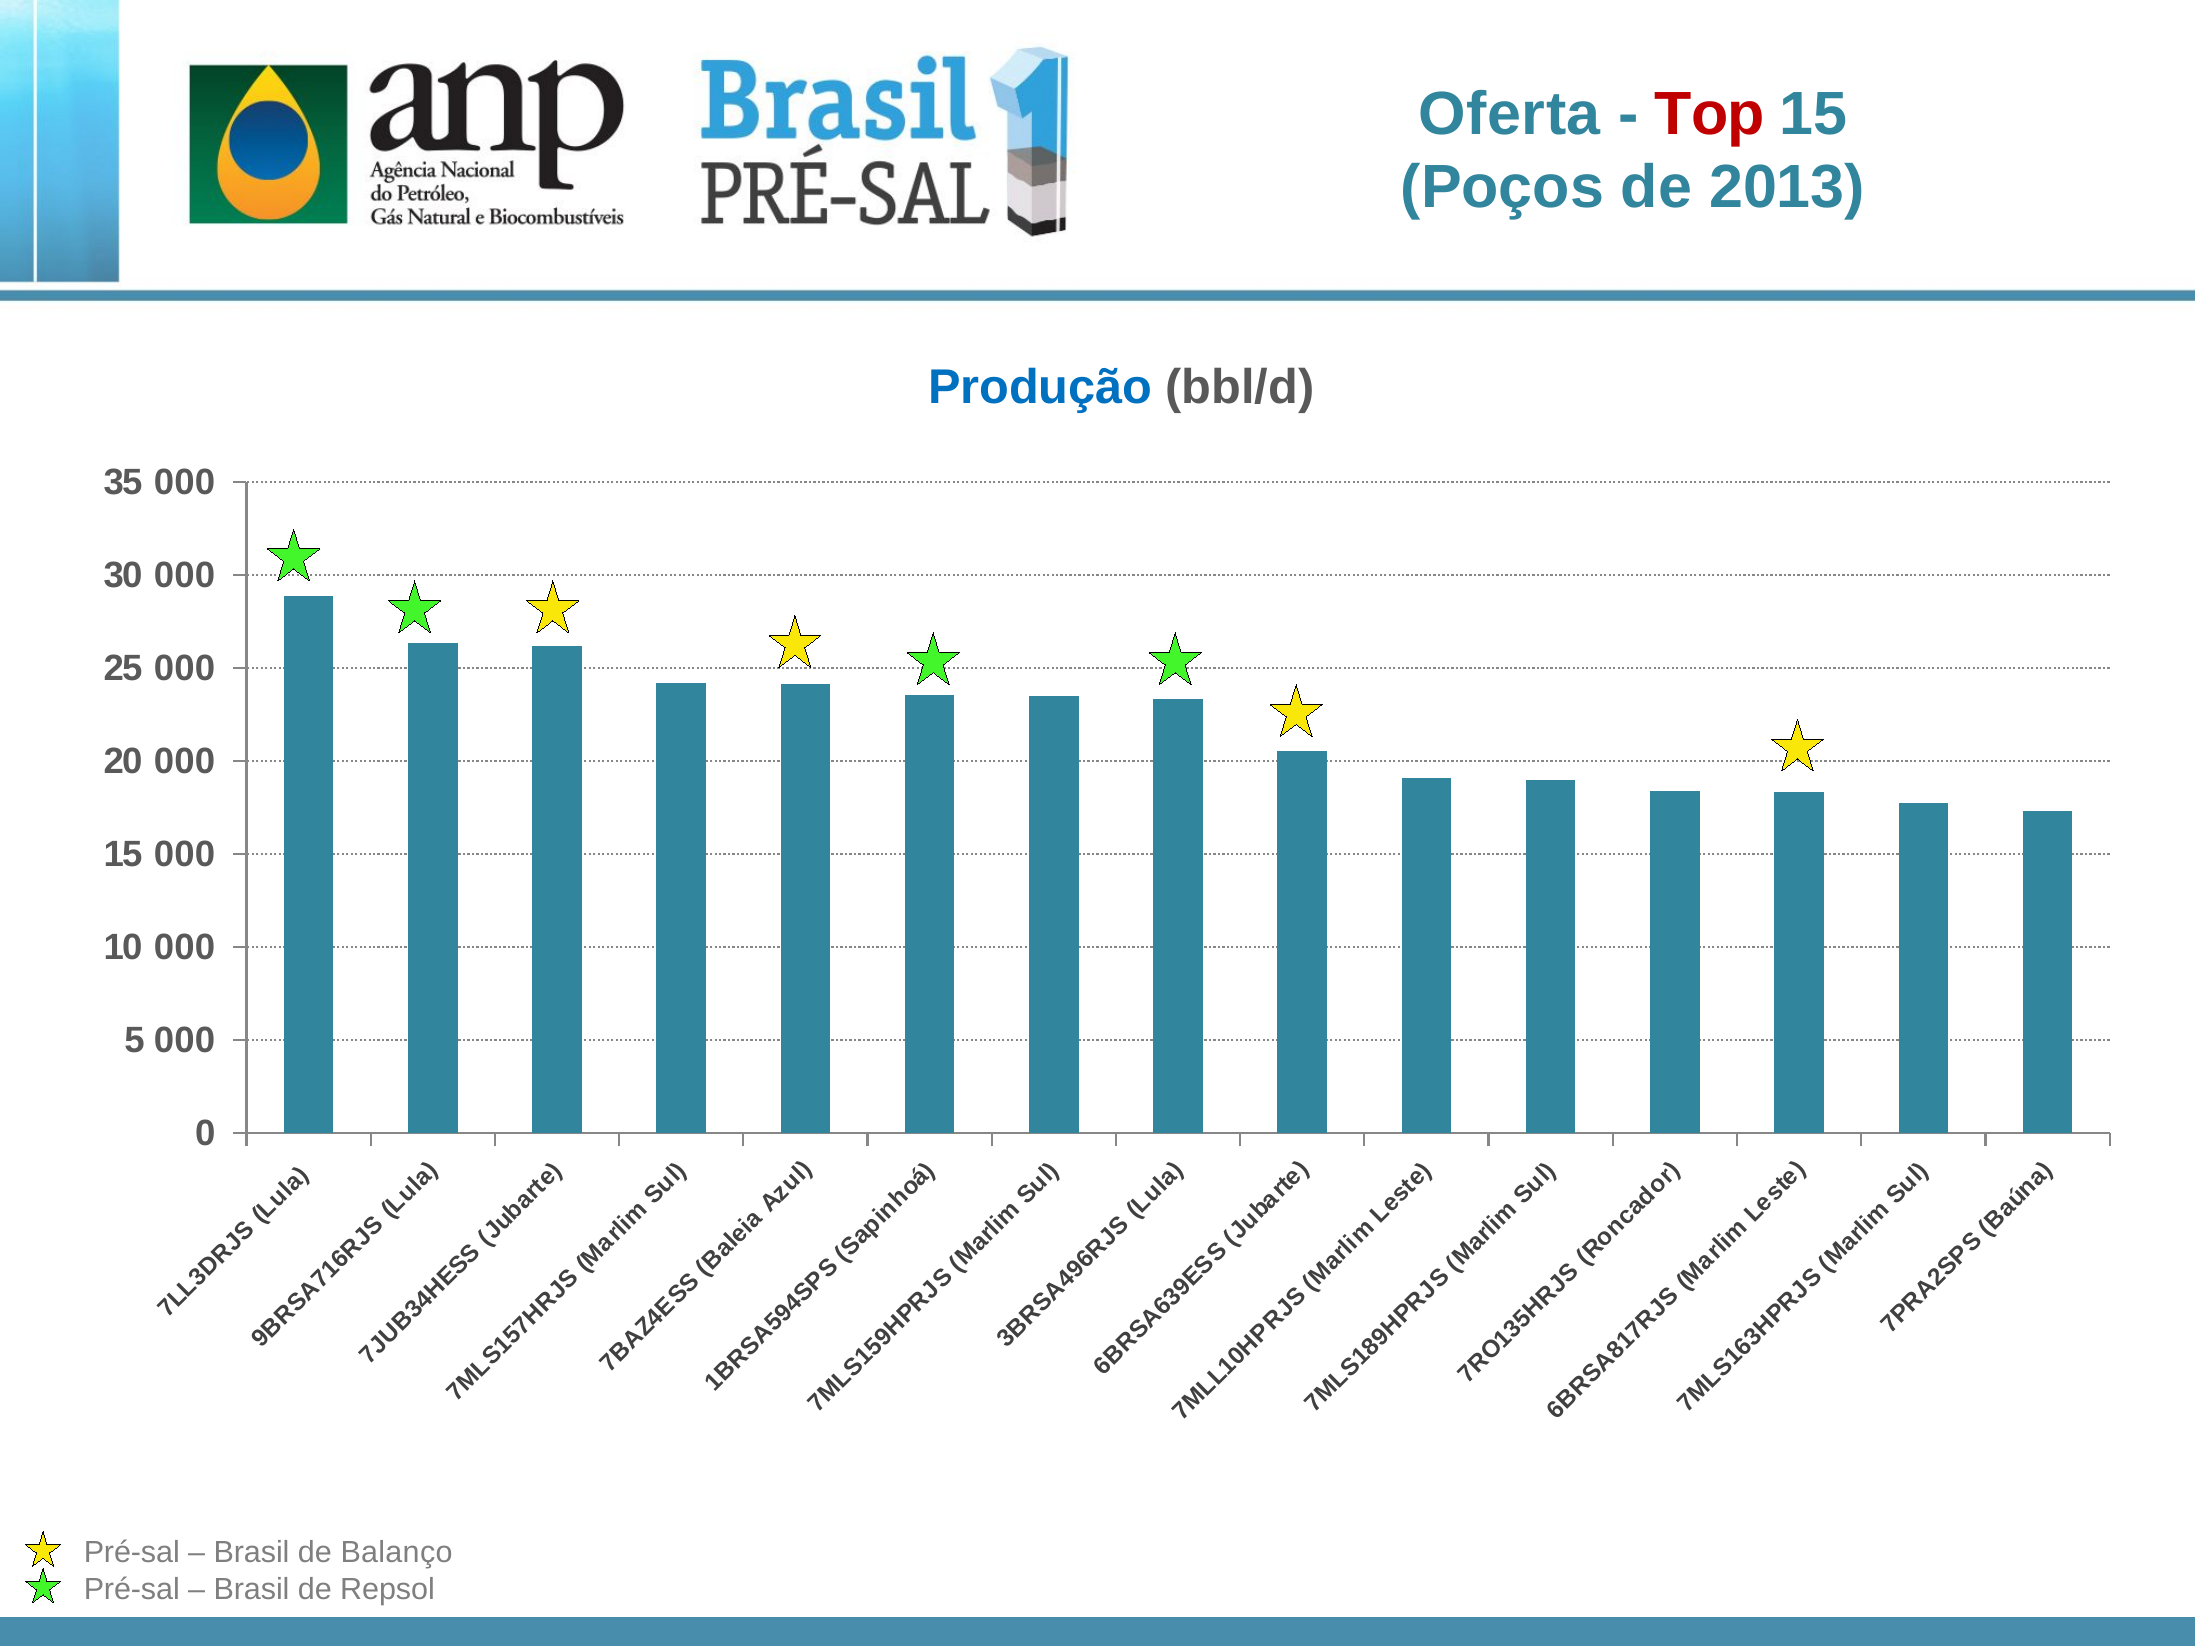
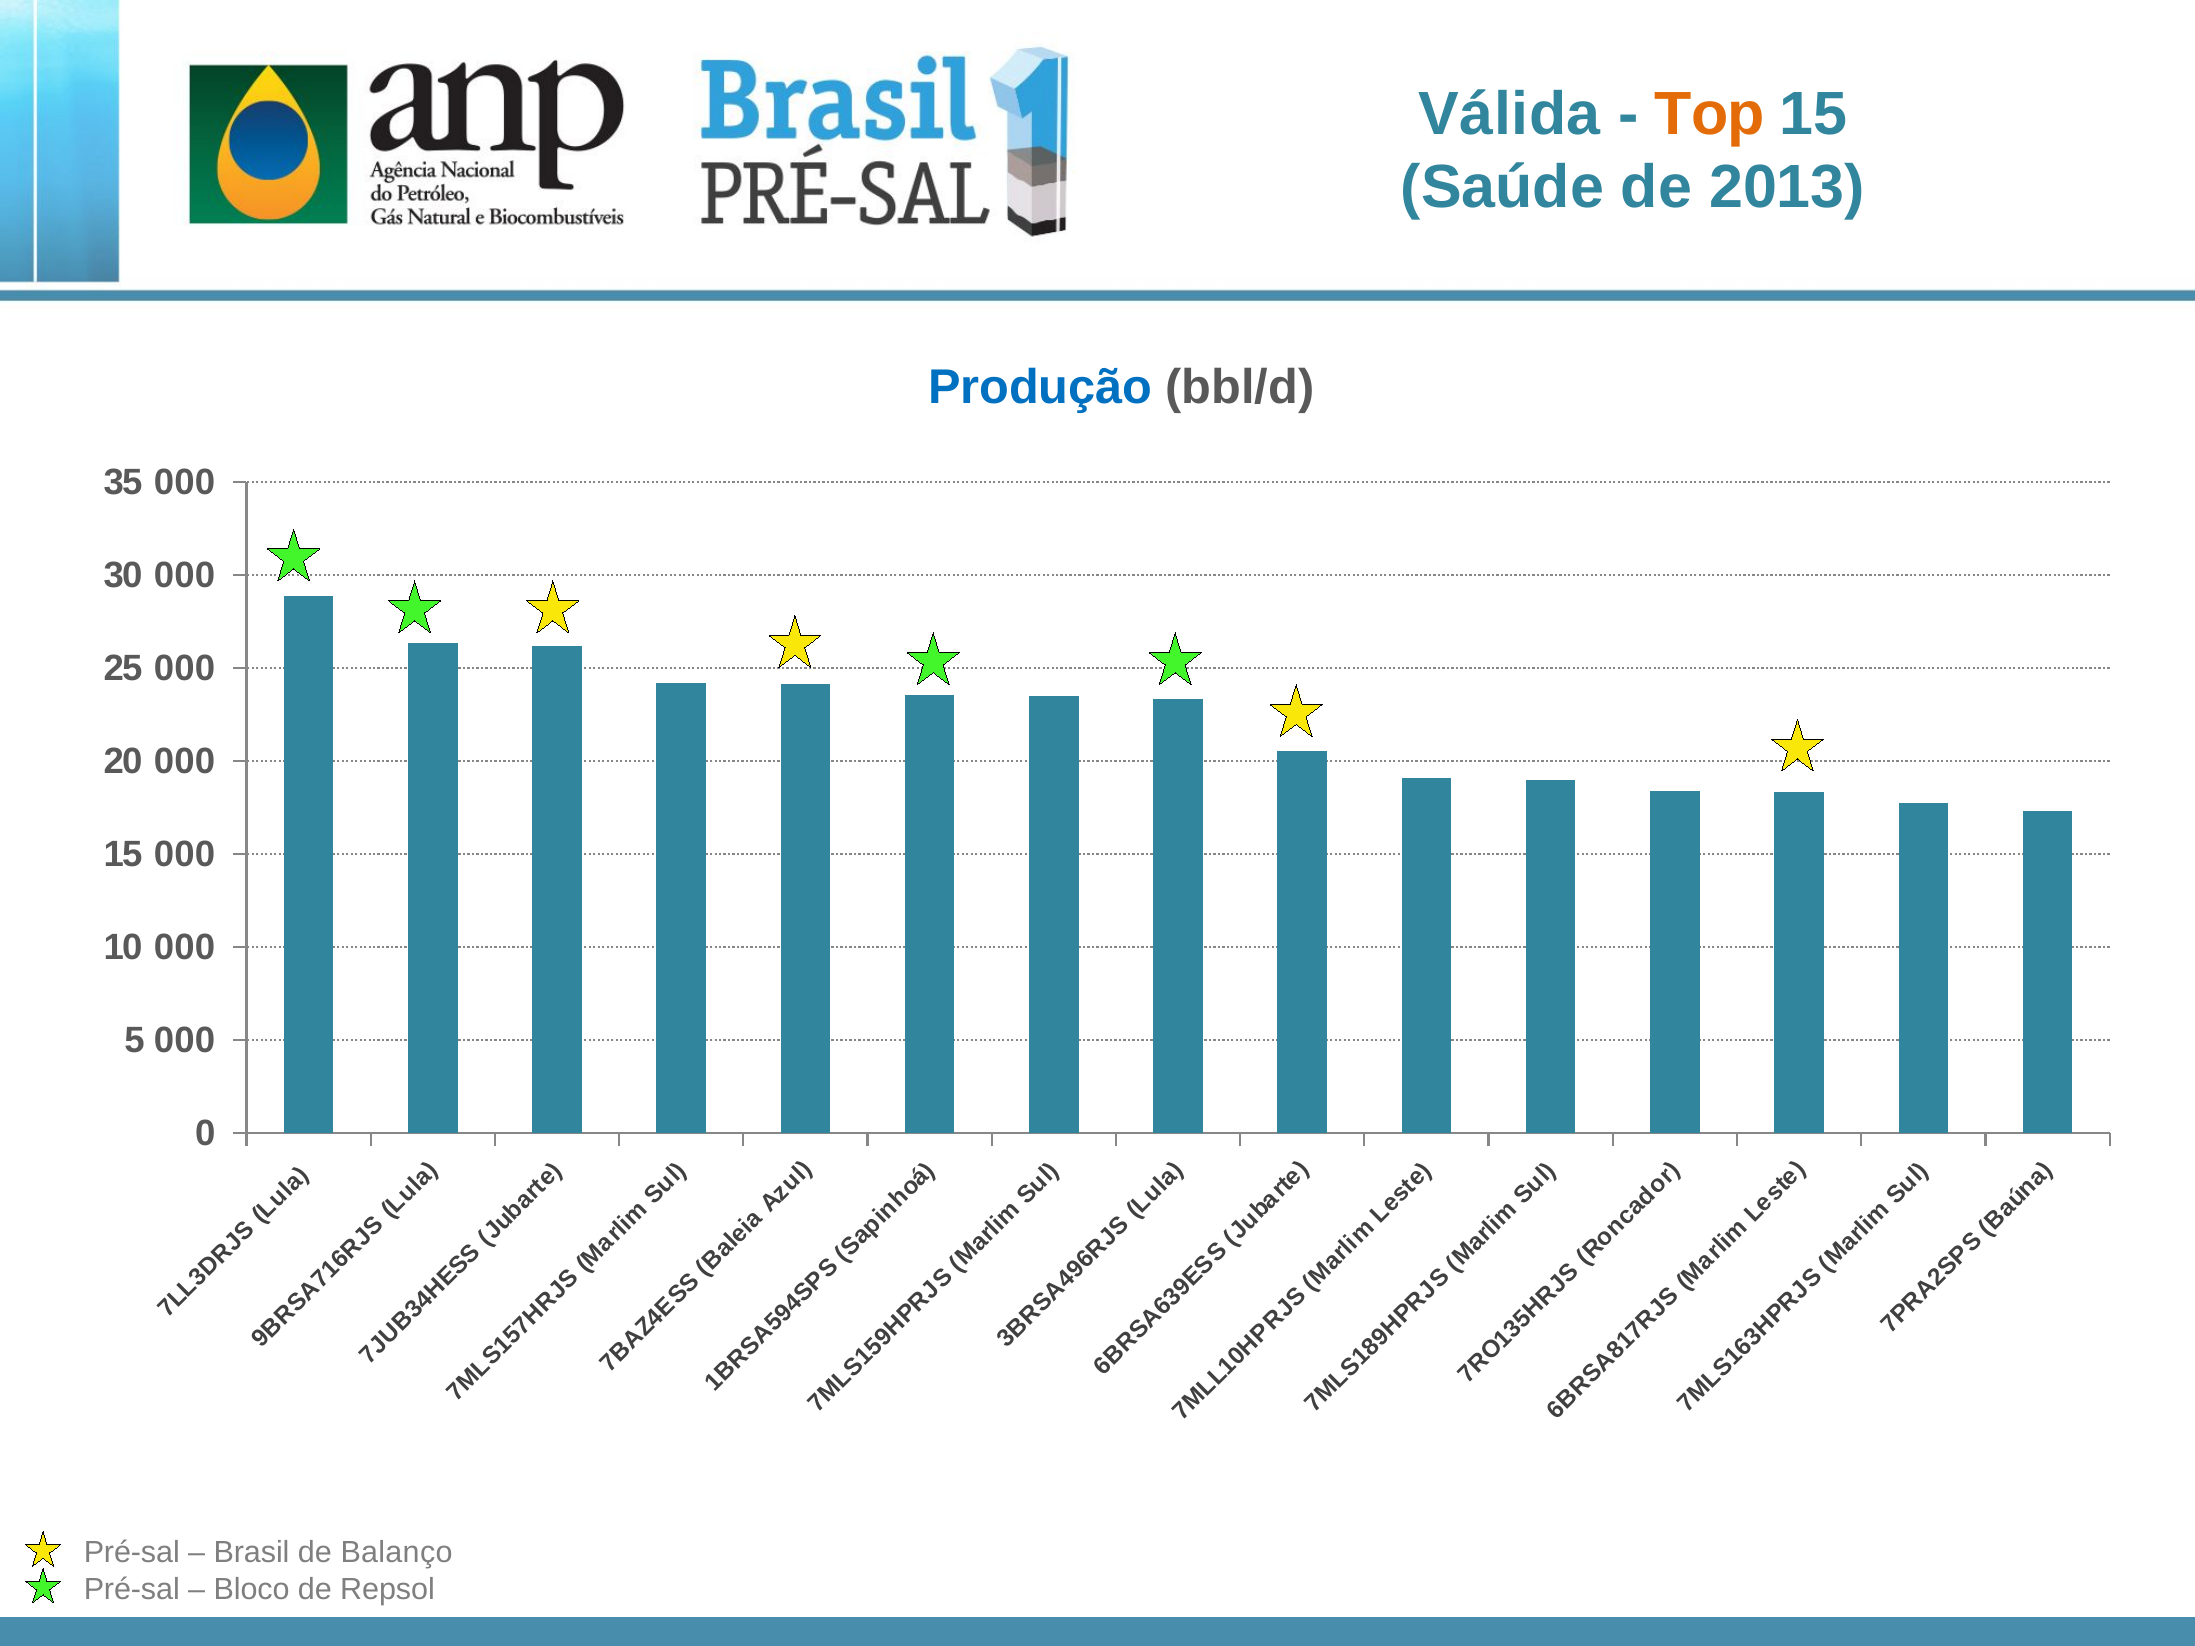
Oferta: Oferta -> Válida
Top colour: red -> orange
Poços: Poços -> Saúde
Brasil at (252, 1590): Brasil -> Bloco
